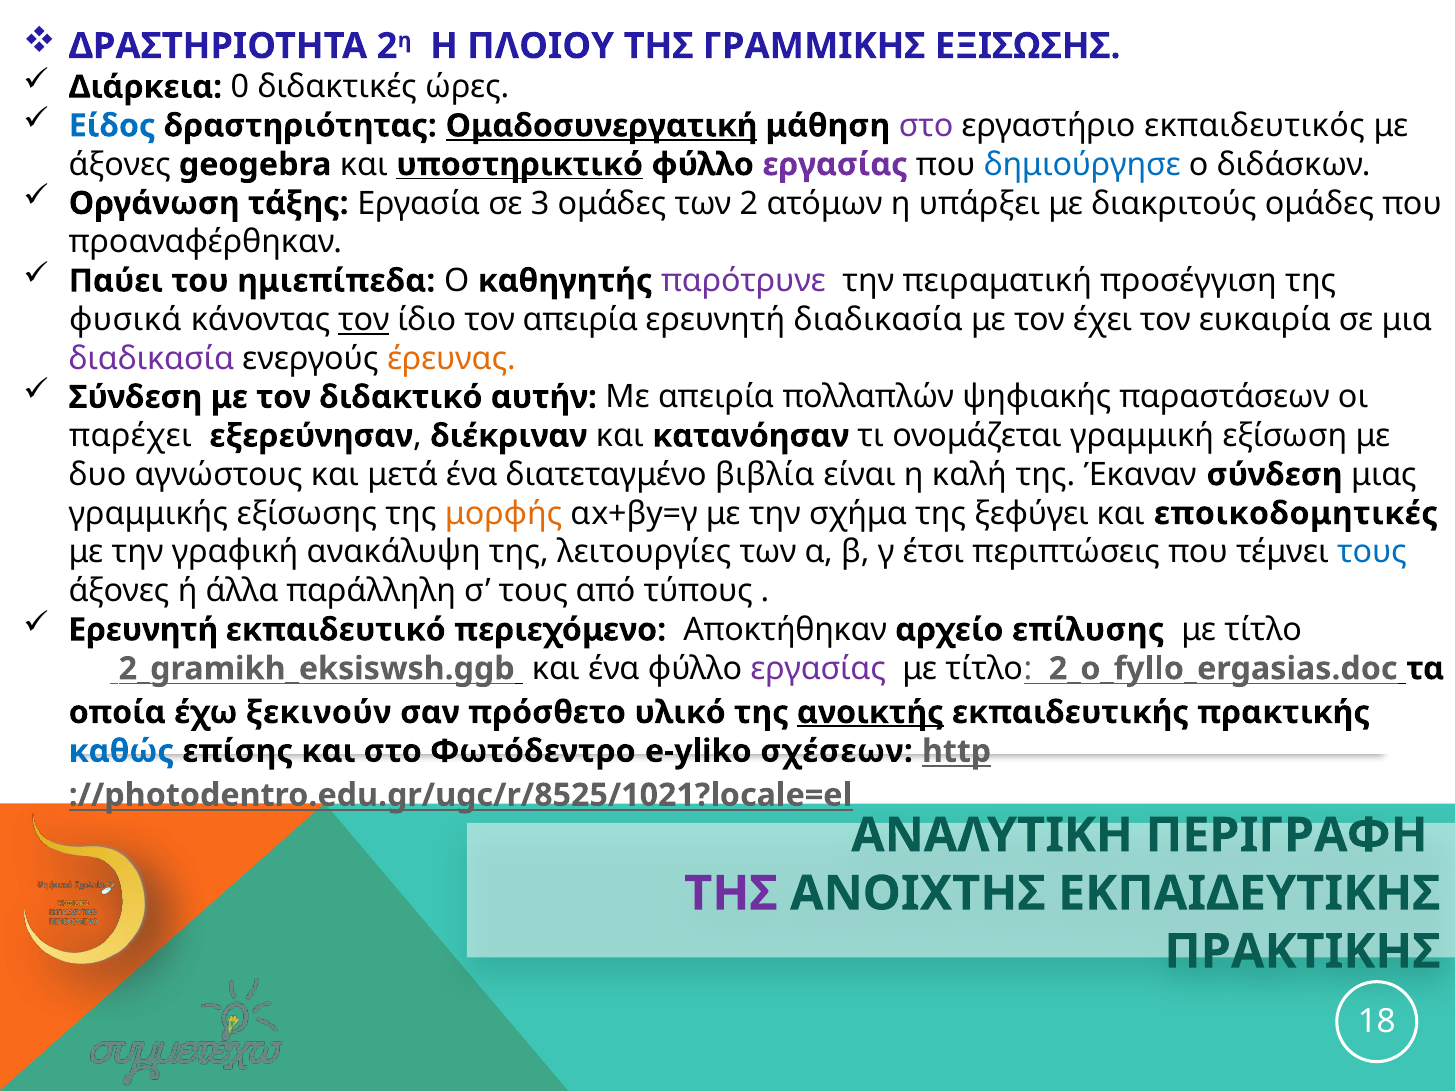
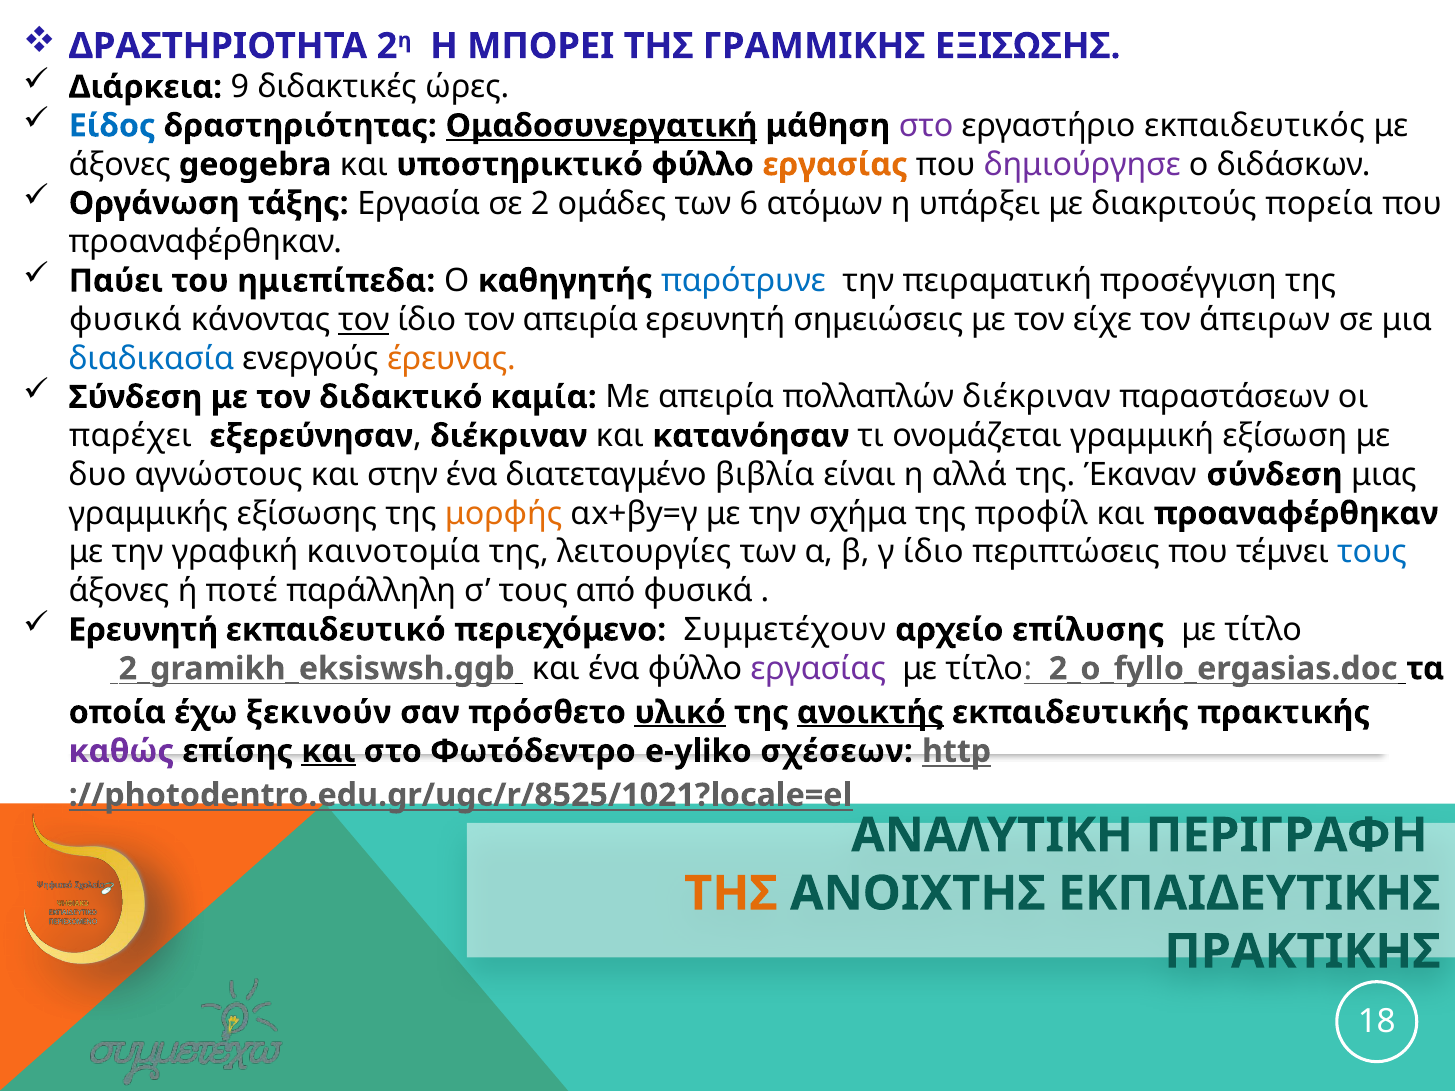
ΠΛΟΙΟΥ: ΠΛΟΙΟΥ -> ΜΠΟΡΕΙ
0: 0 -> 9
υποστηρικτικό underline: present -> none
εργασίας at (835, 165) colour: purple -> orange
δημιούργησε colour: blue -> purple
3: 3 -> 2
2: 2 -> 6
διακριτούς ομάδες: ομάδες -> πορεία
παρότρυνε colour: purple -> blue
ερευνητή διαδικασία: διαδικασία -> σημειώσεις
έχει: έχει -> είχε
ευκαιρία: ευκαιρία -> άπειρων
διαδικασία at (151, 359) colour: purple -> blue
αυτήν: αυτήν -> καμία
πολλαπλών ψηφιακής: ψηφιακής -> διέκριναν
μετά: μετά -> στην
καλή: καλή -> αλλά
ξεφύγει: ξεφύγει -> προφίλ
και εποικοδομητικές: εποικοδομητικές -> προαναφέρθηκαν
ανακάλυψη: ανακάλυψη -> καινοτομία
γ έτσι: έτσι -> ίδιο
άλλα: άλλα -> ποτέ
από τύπους: τύπους -> φυσικά
Αποκτήθηκαν: Αποκτήθηκαν -> Συμμετέχουν
υλικό underline: none -> present
καθώς colour: blue -> purple
και at (328, 751) underline: none -> present
ΤΗΣ at (731, 894) colour: purple -> orange
